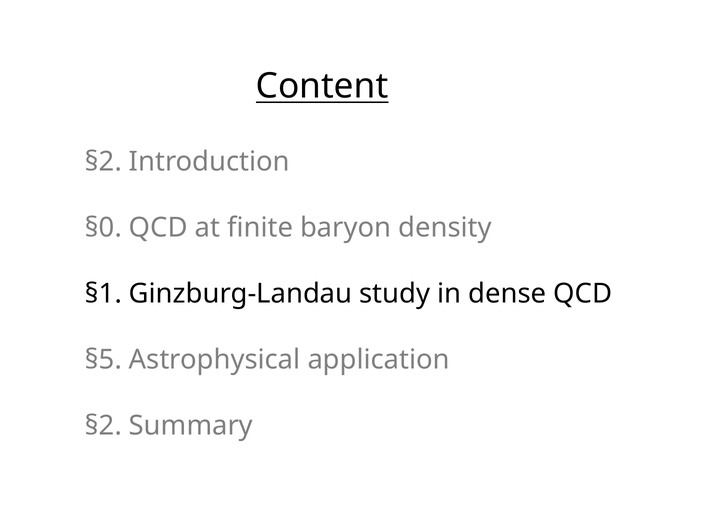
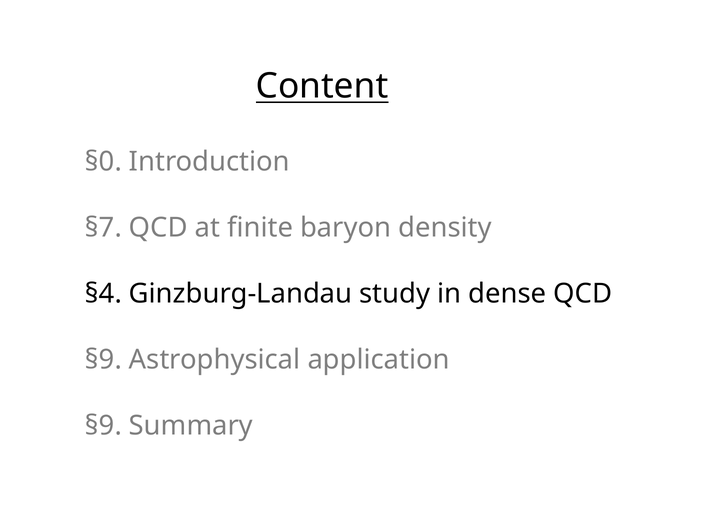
§2 at (103, 161): §2 -> §0
§0: §0 -> §7
§1: §1 -> §4
§5 at (103, 359): §5 -> §9
§2 at (103, 425): §2 -> §9
